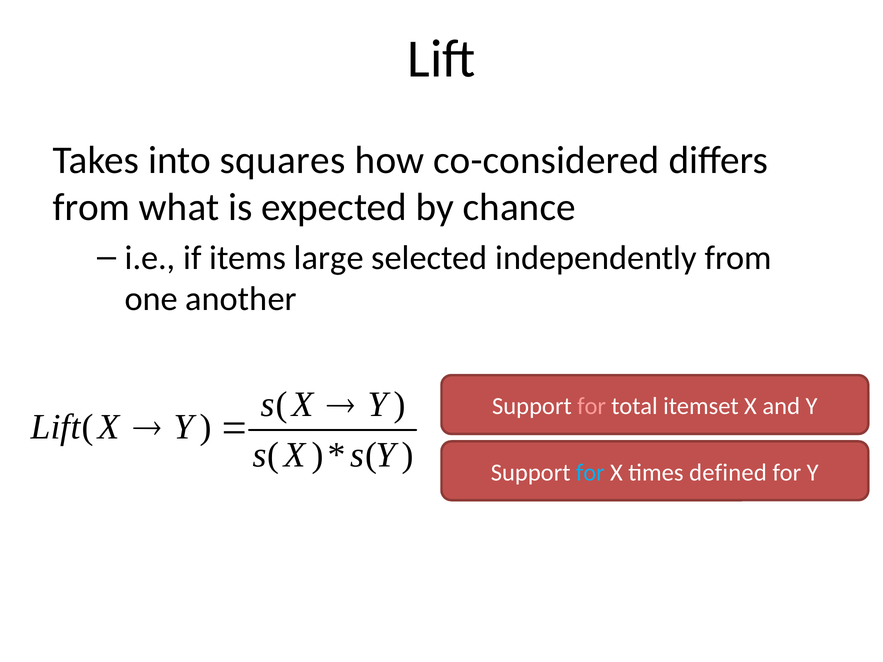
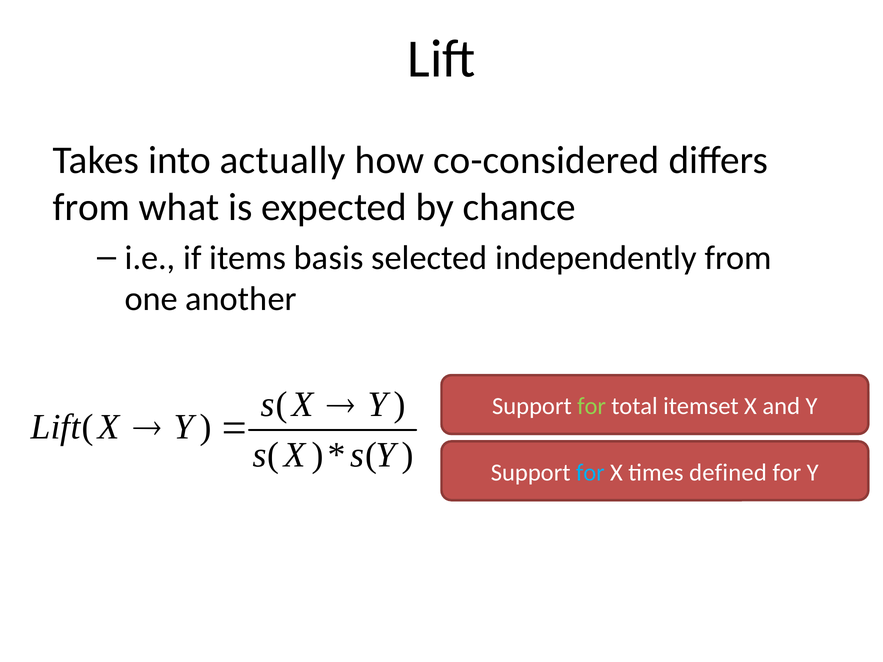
squares: squares -> actually
large: large -> basis
for at (592, 406) colour: pink -> light green
